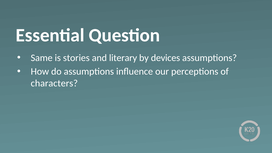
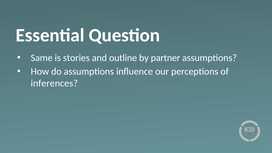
literary: literary -> outline
devices: devices -> partner
characters: characters -> inferences
